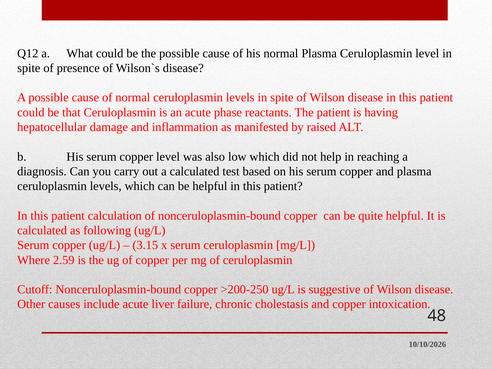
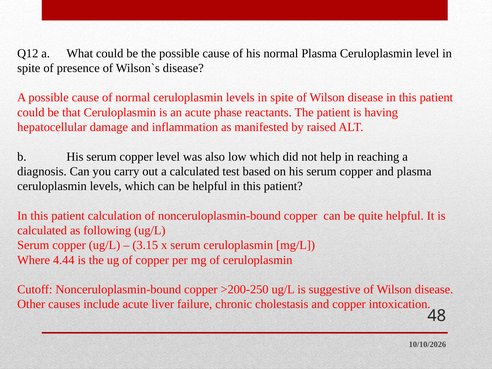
2.59: 2.59 -> 4.44
